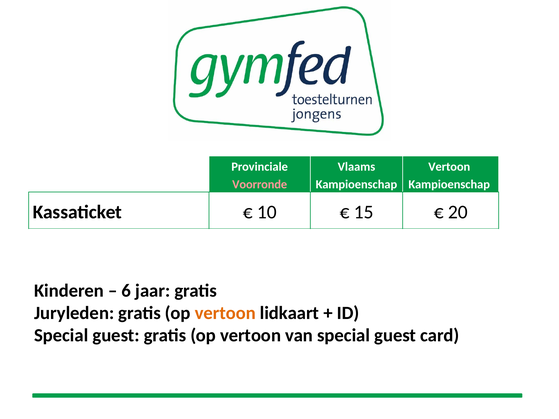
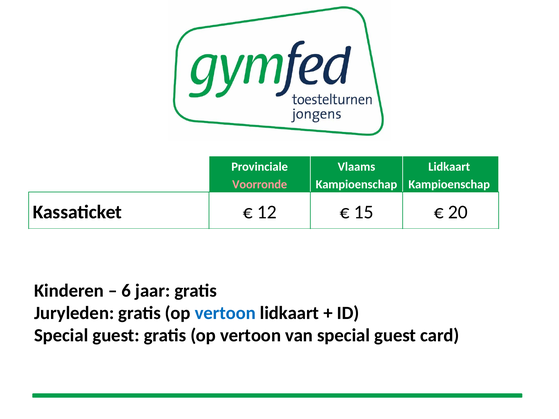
Vertoon at (449, 167): Vertoon -> Lidkaart
10: 10 -> 12
vertoon at (225, 313) colour: orange -> blue
